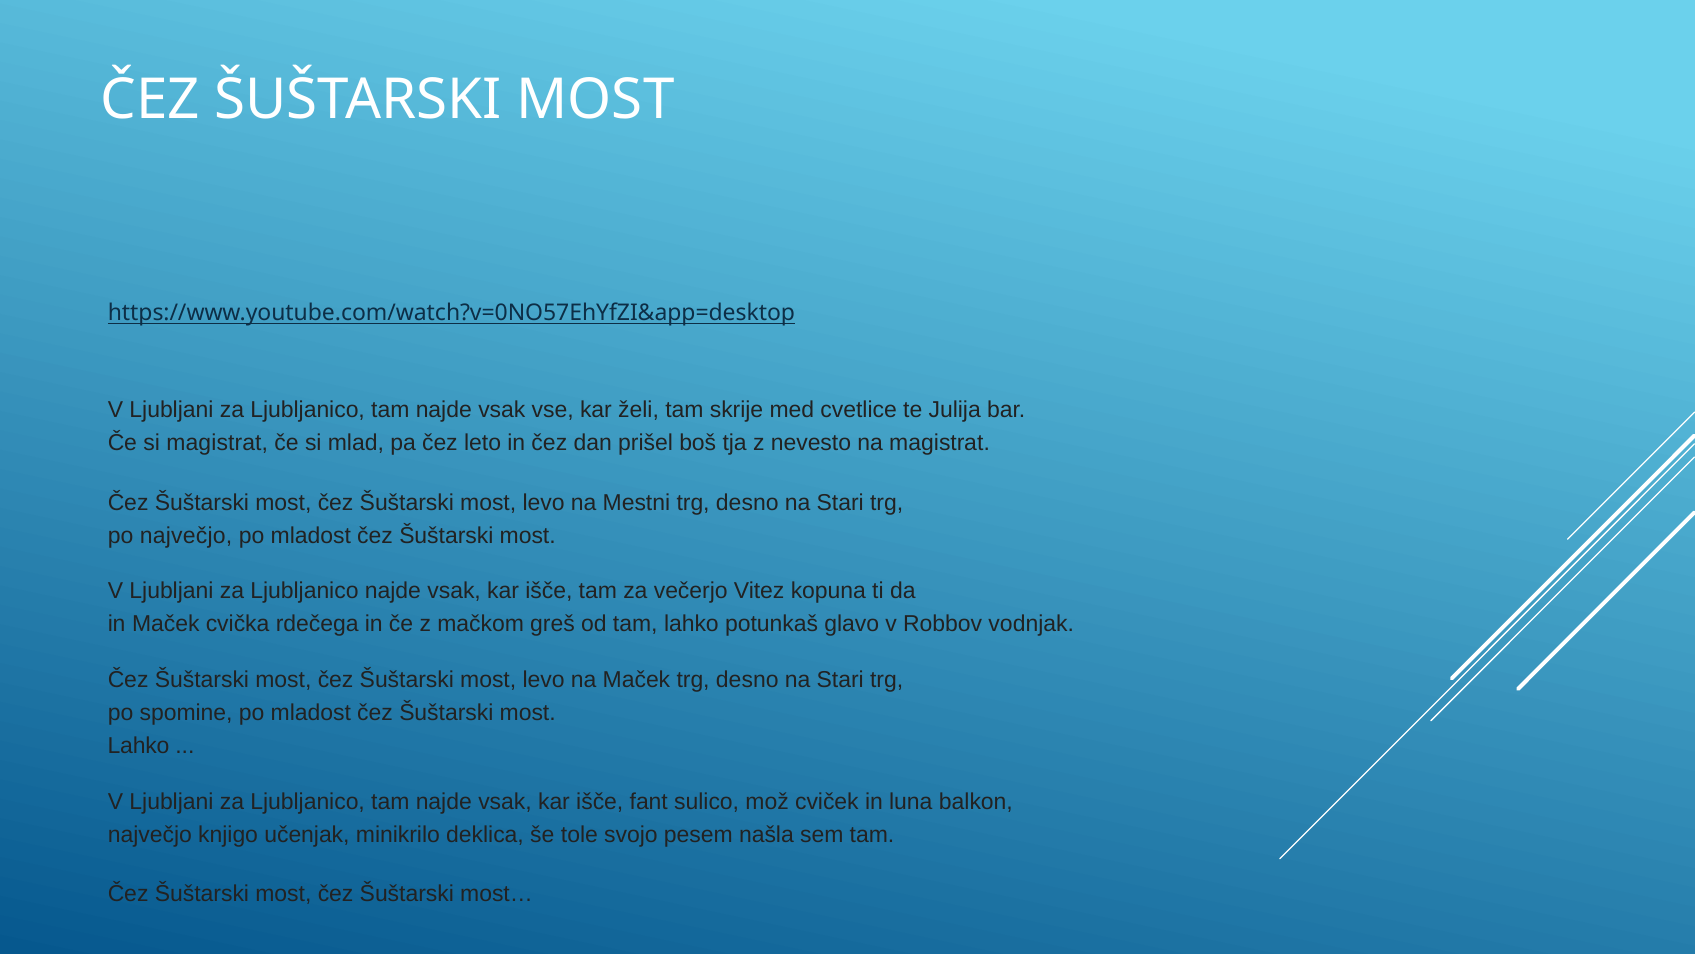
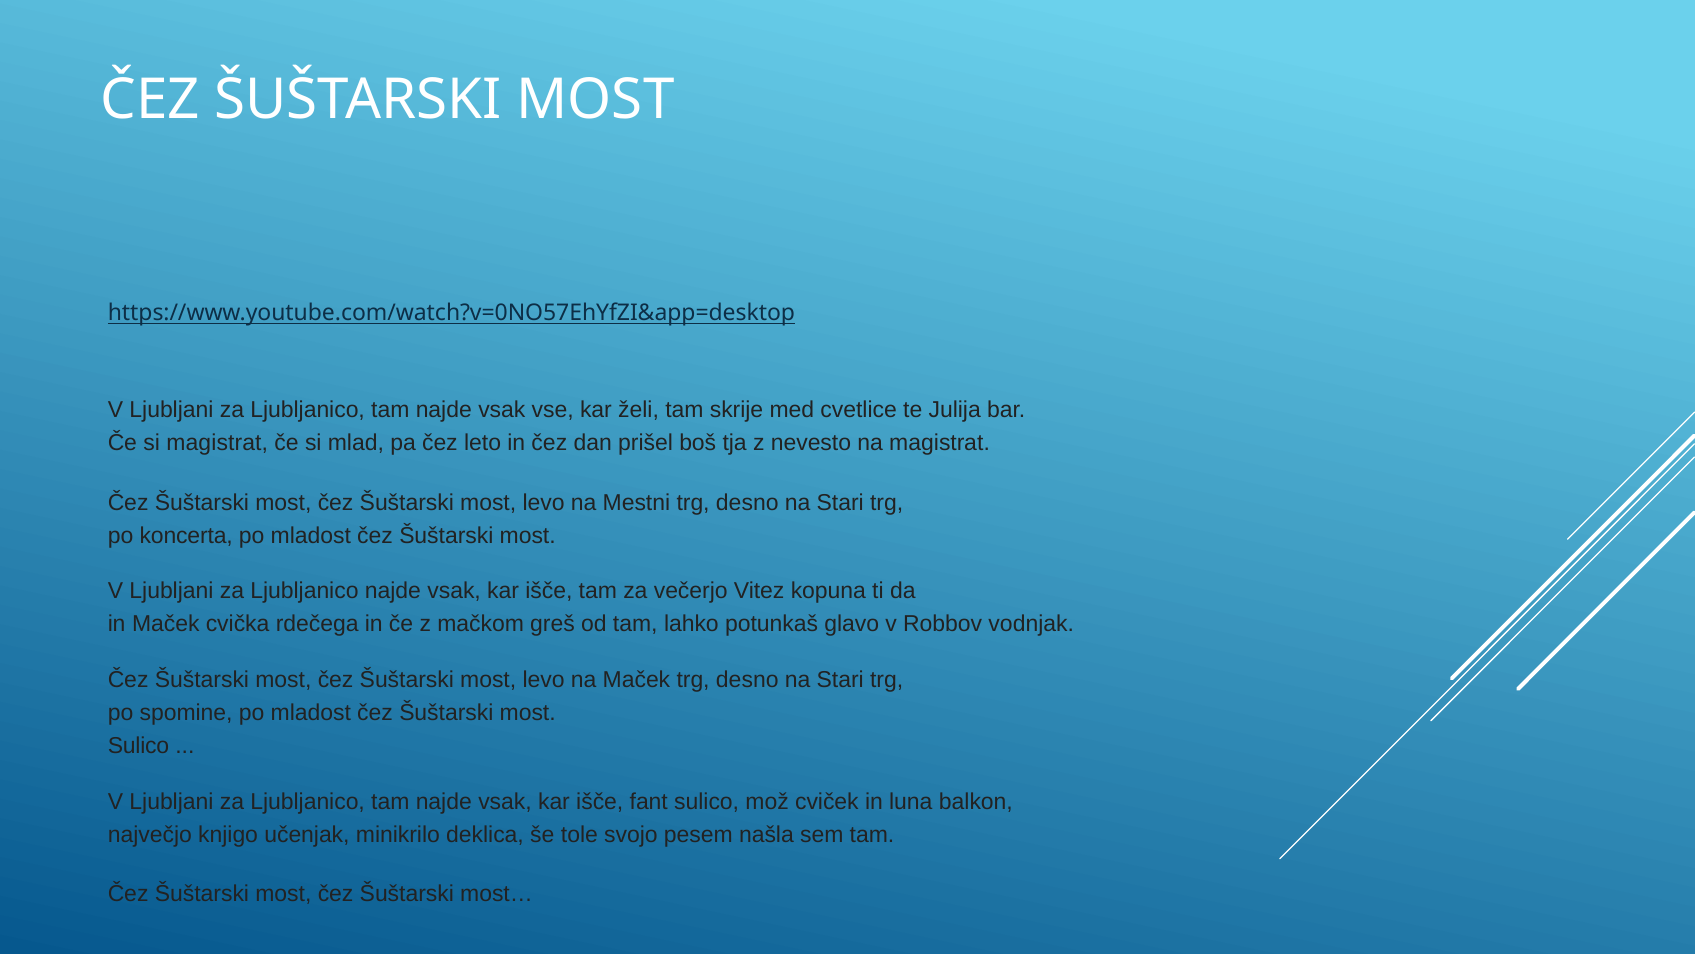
po največjo: največjo -> koncerta
Lahko at (139, 746): Lahko -> Sulico
